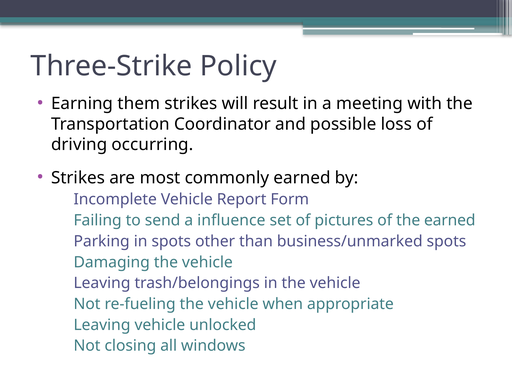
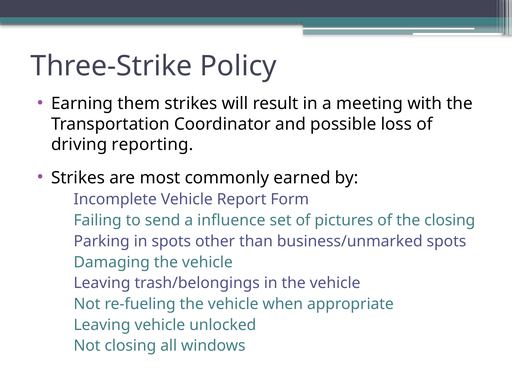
occurring: occurring -> reporting
the earned: earned -> closing
